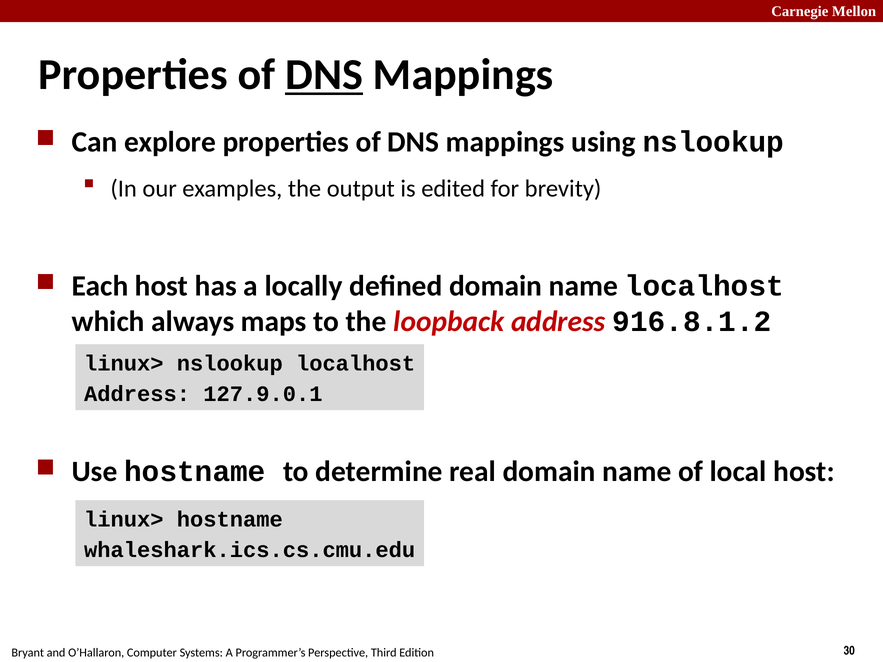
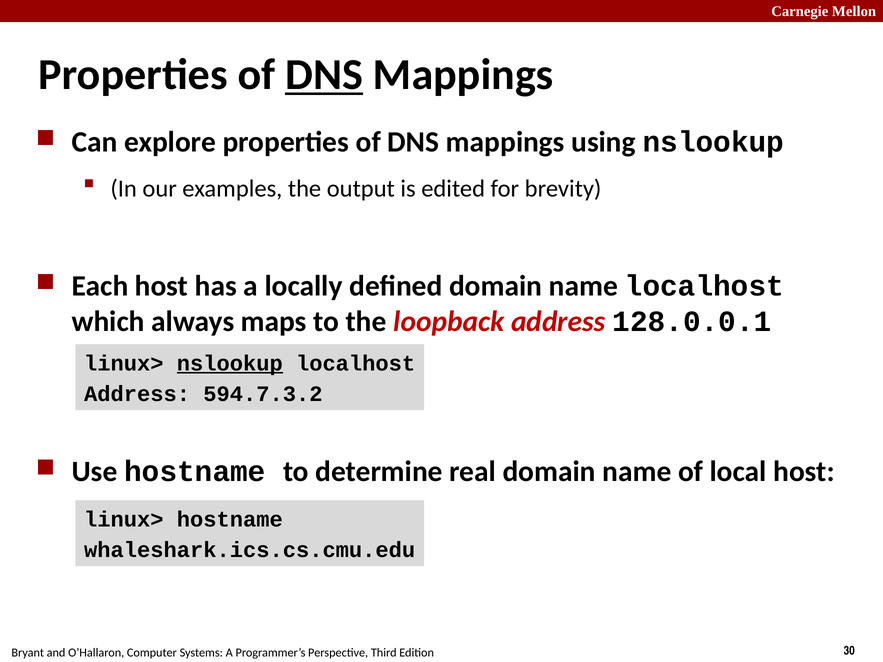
916.8.1.2: 916.8.1.2 -> 128.0.0.1
nslookup at (230, 363) underline: none -> present
127.9.0.1: 127.9.0.1 -> 594.7.3.2
